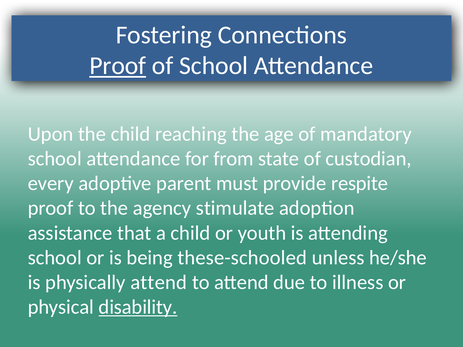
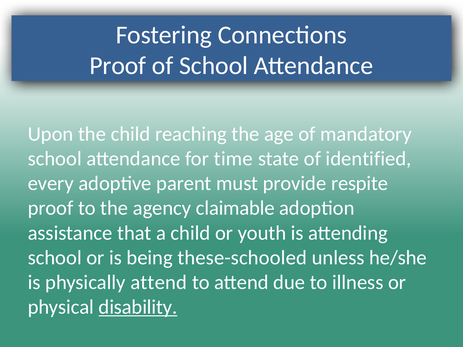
Proof at (118, 66) underline: present -> none
from: from -> time
custodian: custodian -> identified
stimulate: stimulate -> claimable
